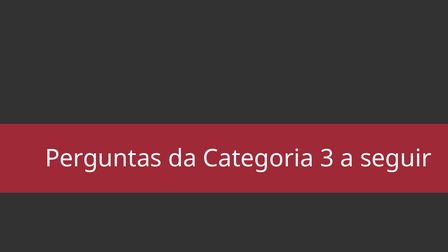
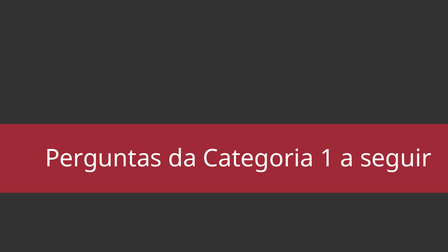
3: 3 -> 1
